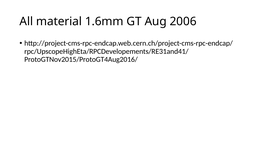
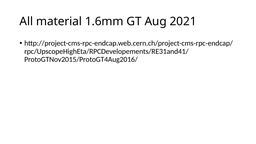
2006: 2006 -> 2021
